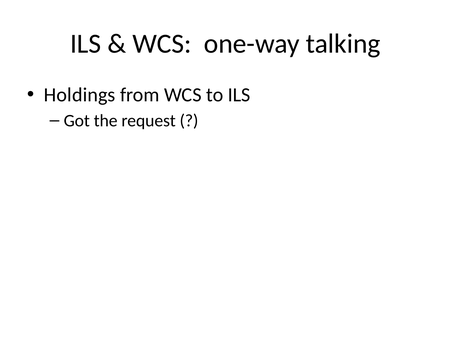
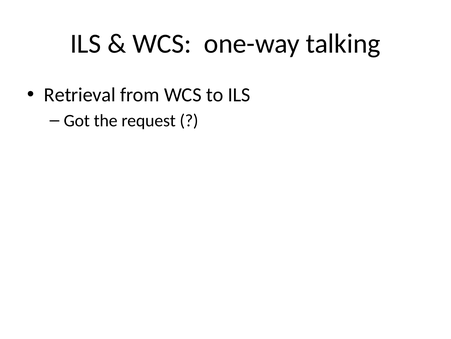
Holdings: Holdings -> Retrieval
